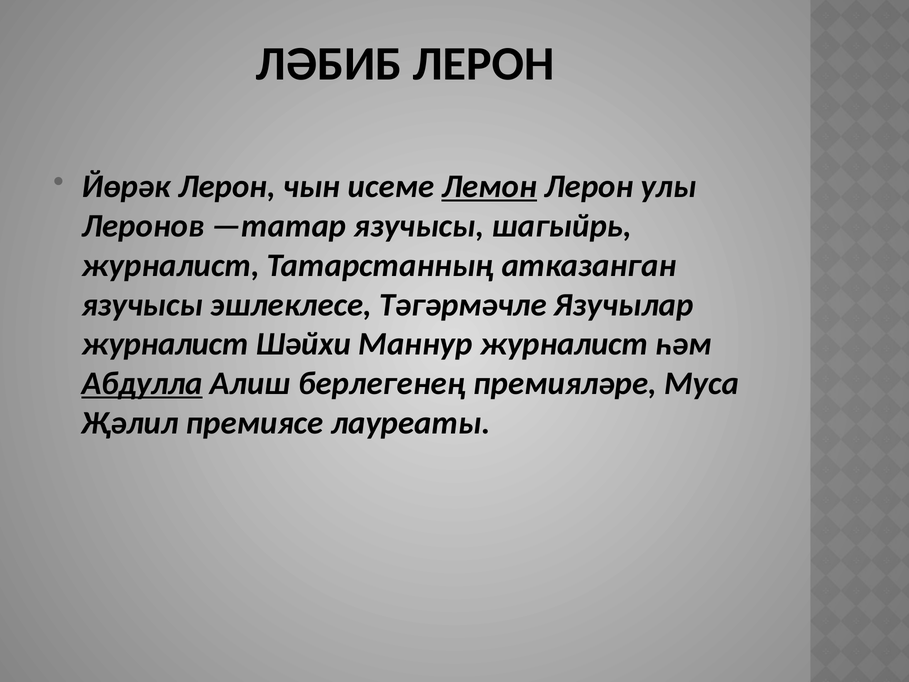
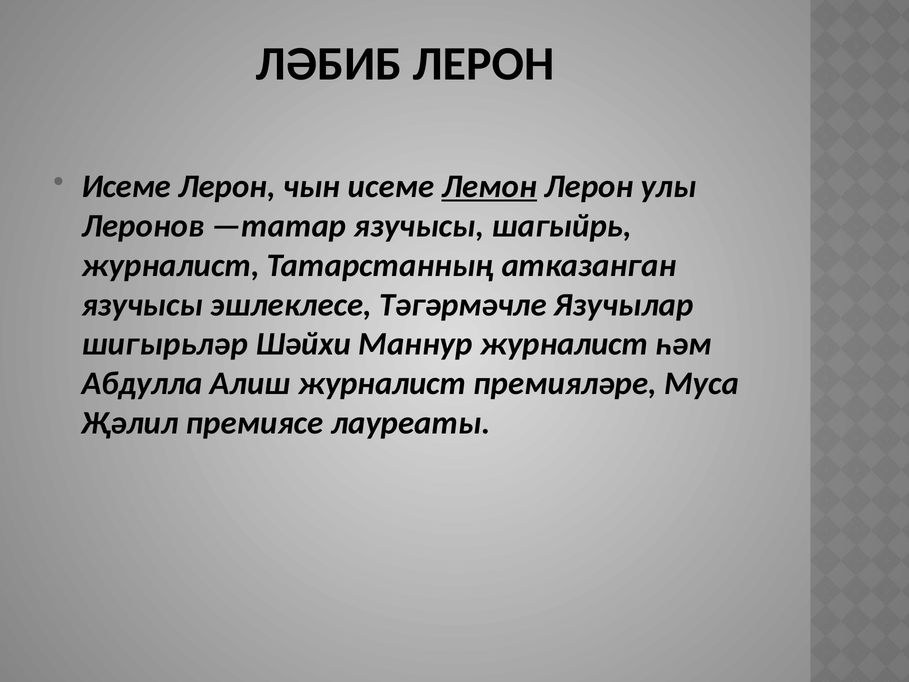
Йөрәк at (126, 186): Йөрәк -> Исеме
журналист at (165, 344): журналист -> шигырьләр
Абдулла underline: present -> none
Алиш берлегенең: берлегенең -> журналист
